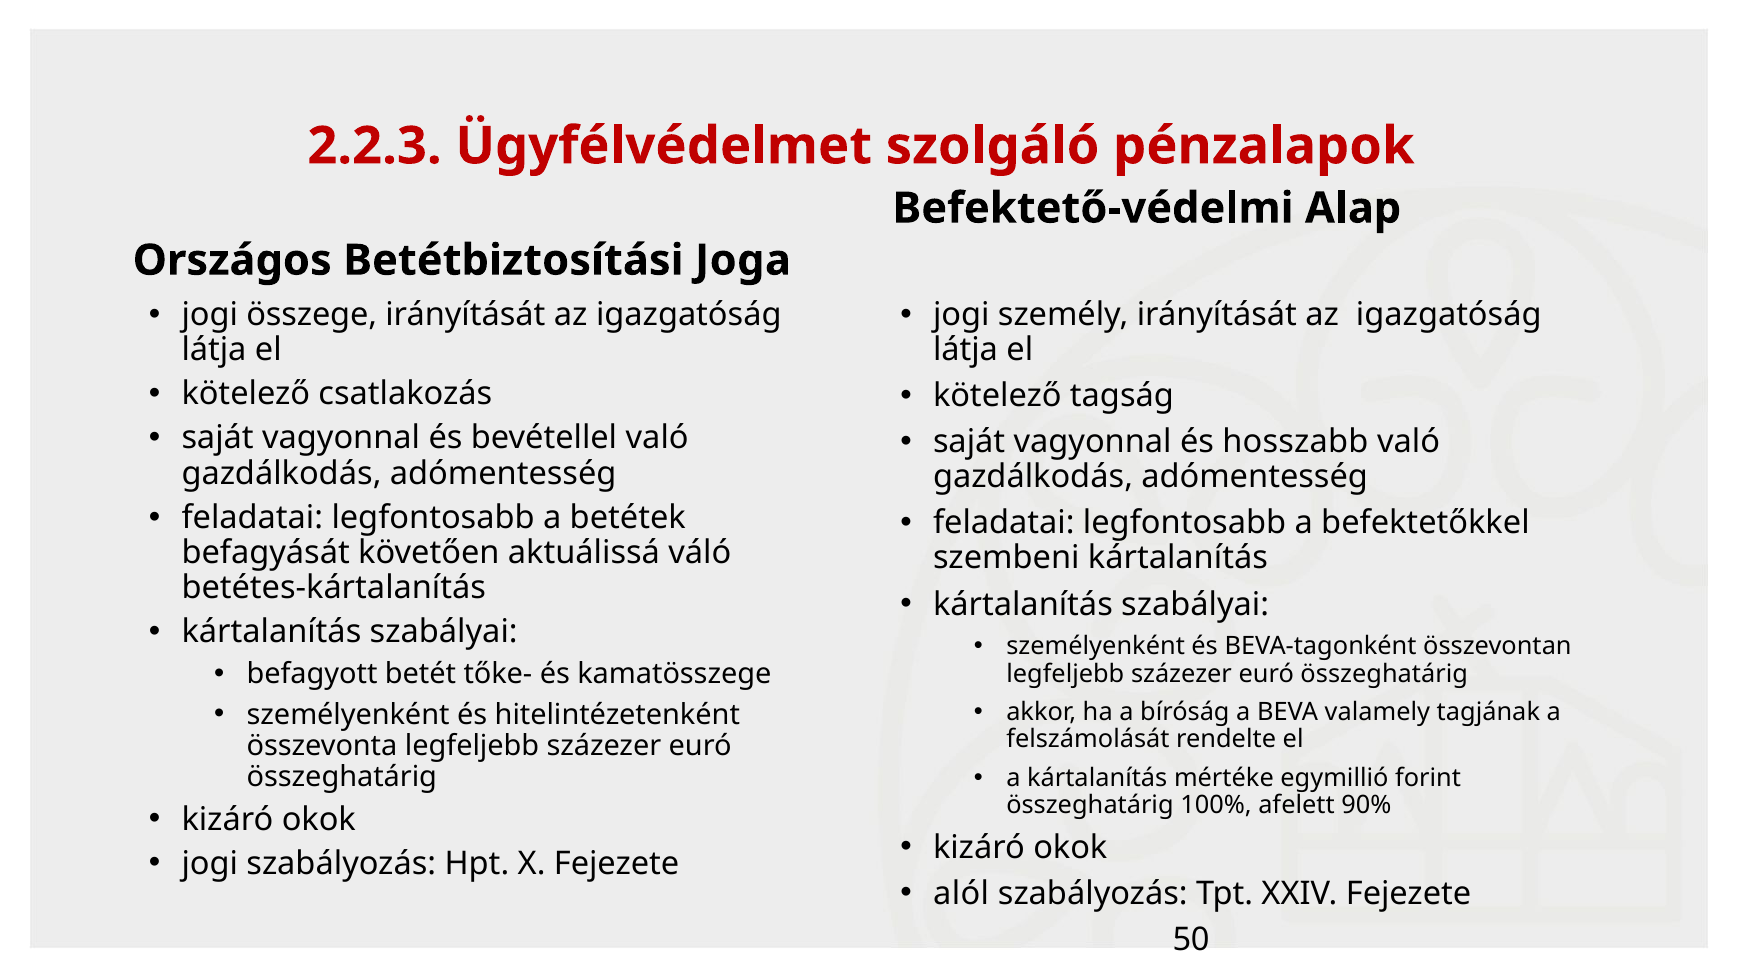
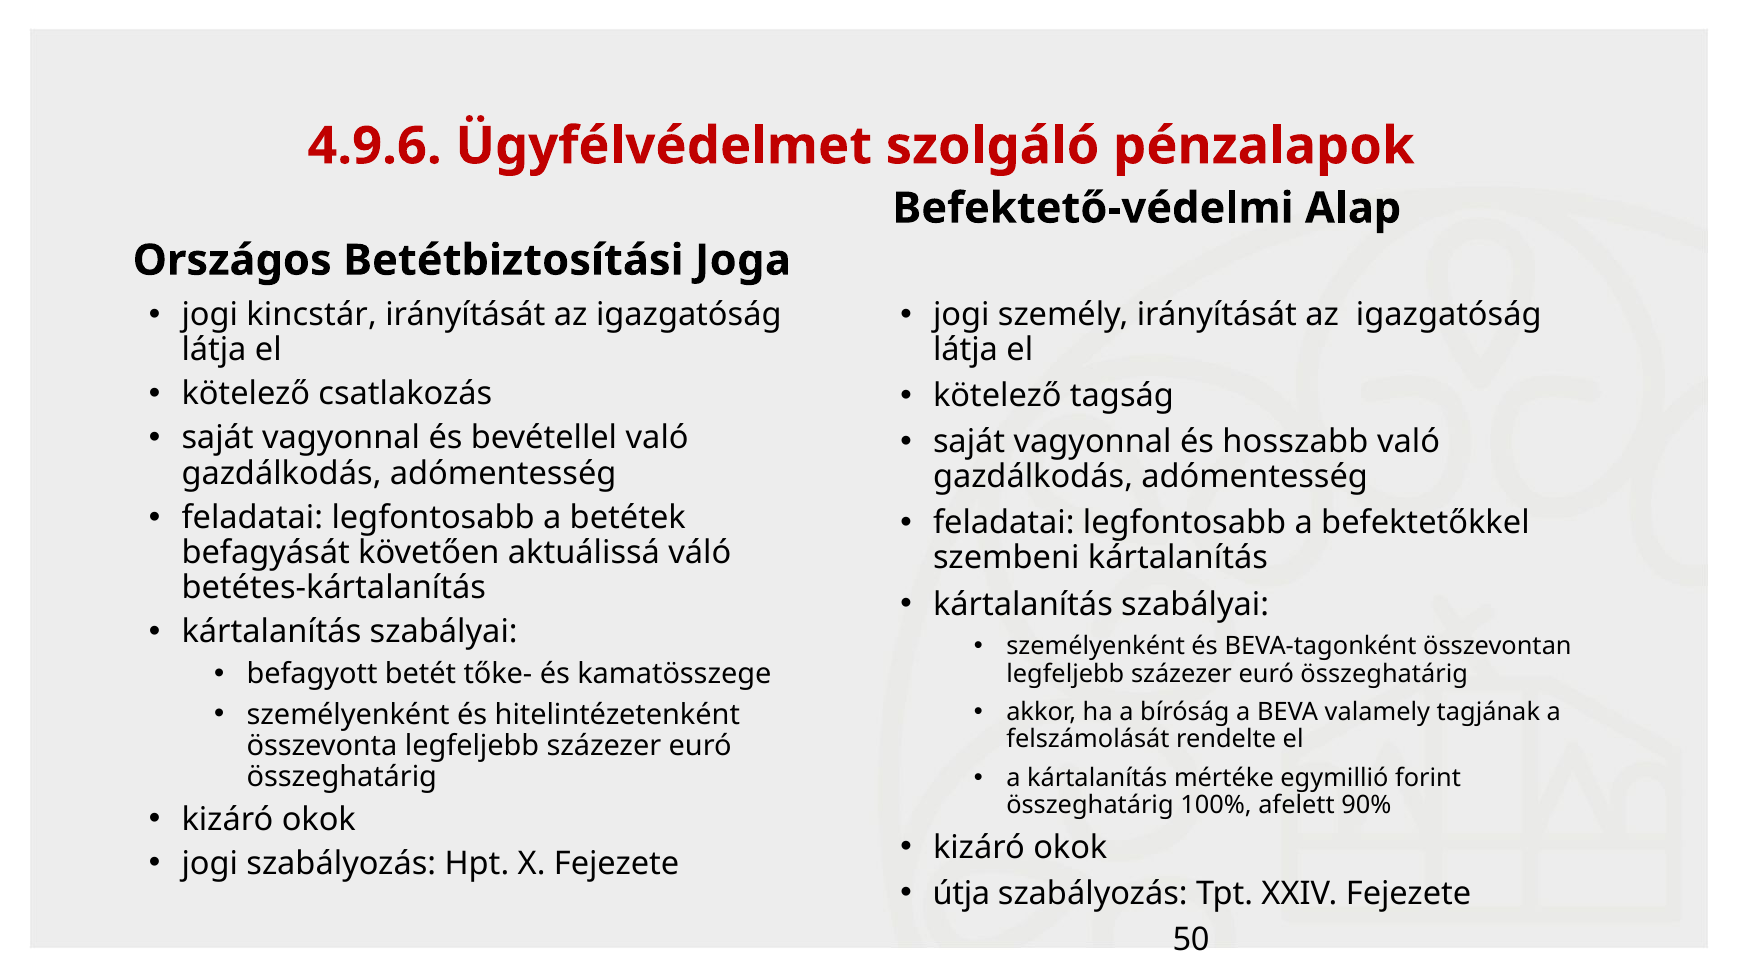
2.2.3: 2.2.3 -> 4.9.6
összege: összege -> kincstár
alól: alól -> útja
